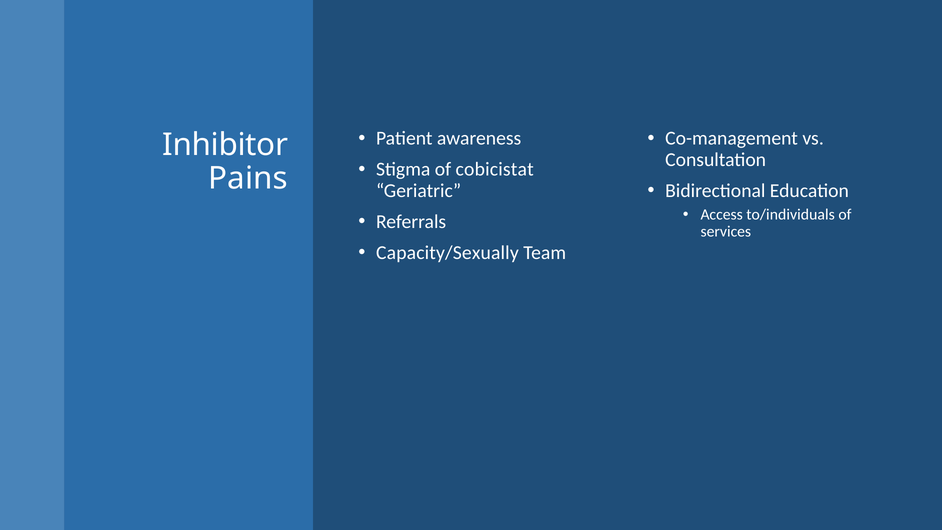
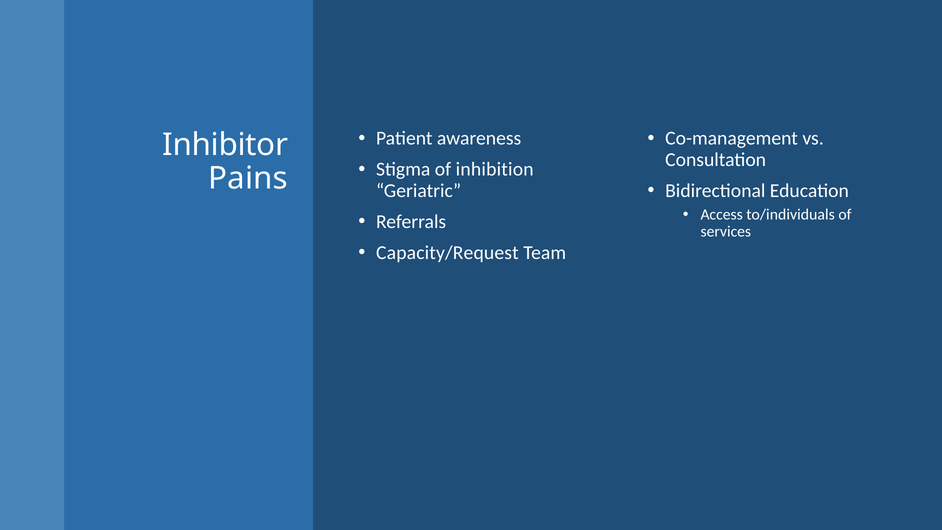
cobicistat: cobicistat -> inhibition
Capacity/Sexually: Capacity/Sexually -> Capacity/Request
